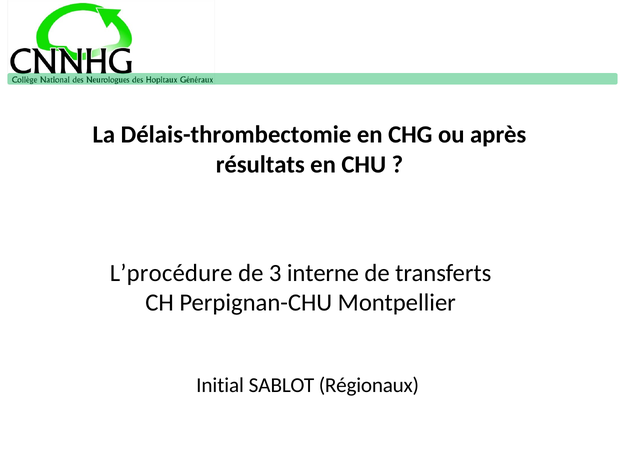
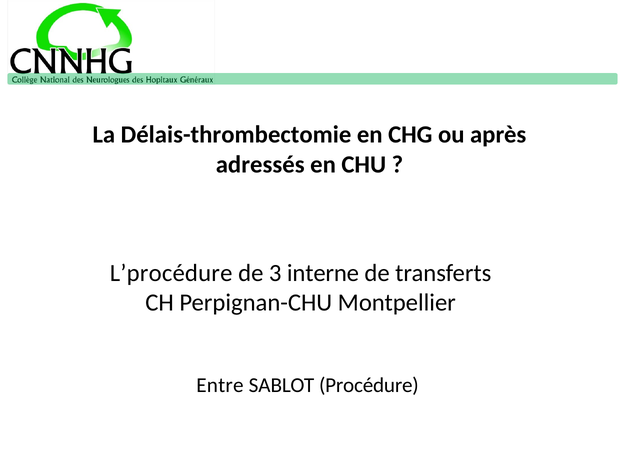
résultats: résultats -> adressés
Initial: Initial -> Entre
Régionaux: Régionaux -> Procédure
